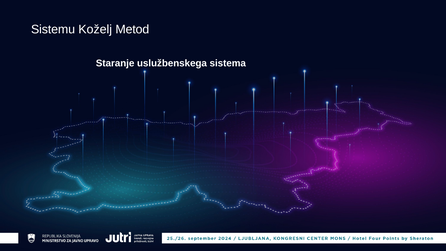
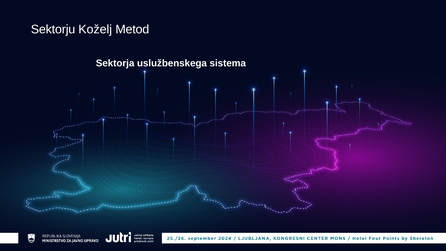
Sistemu: Sistemu -> Sektorju
Staranje: Staranje -> Sektorja
